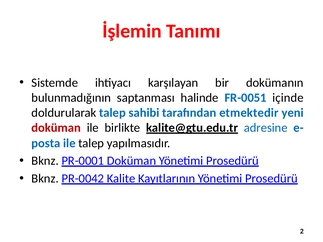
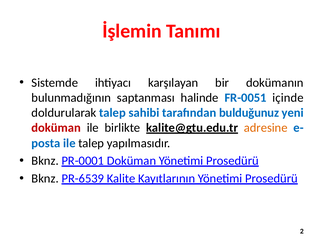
etmektedir: etmektedir -> bulduğunuz
adresine colour: blue -> orange
PR-0042: PR-0042 -> PR-6539
